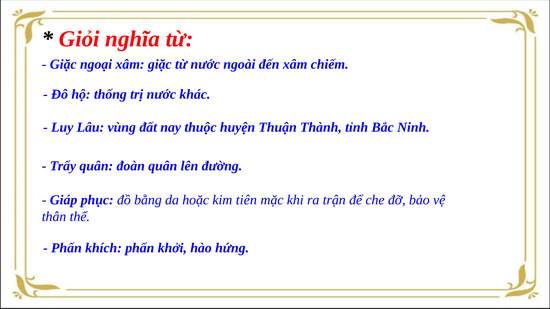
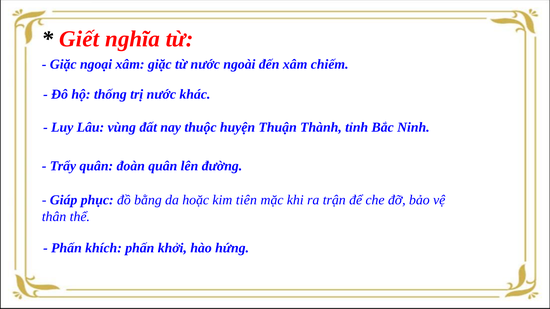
Giỏi: Giỏi -> Giết
